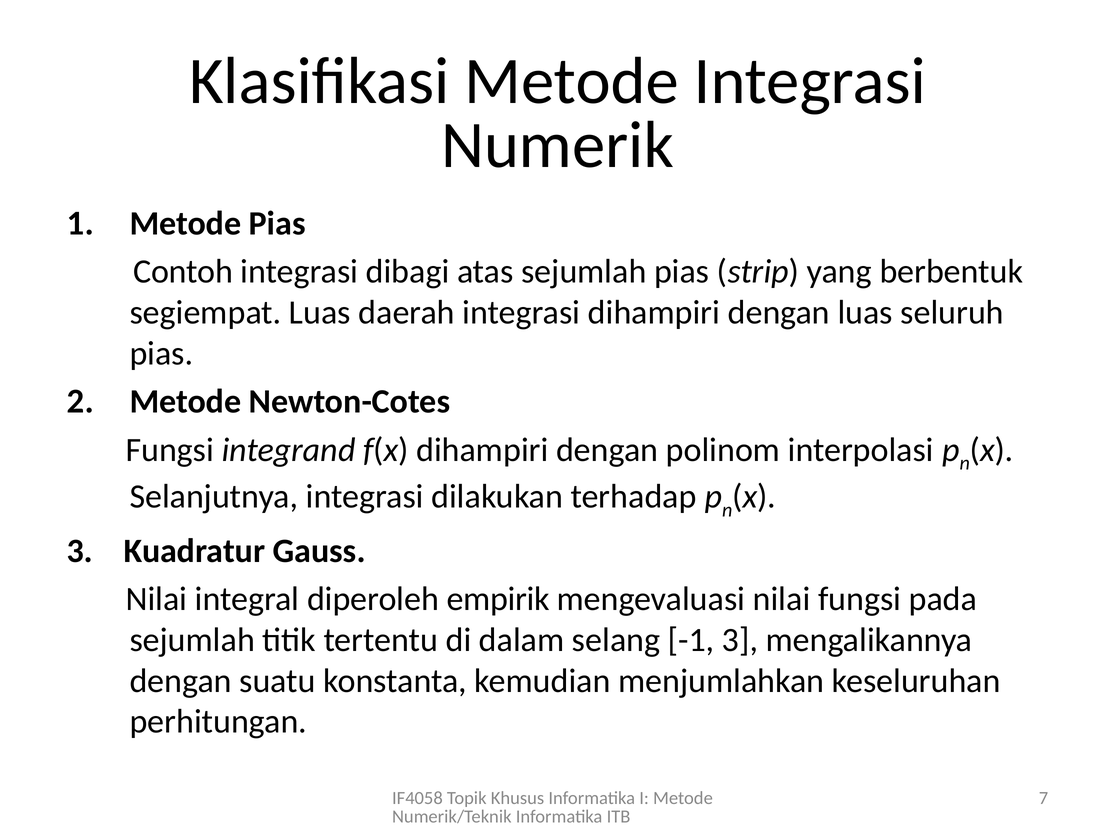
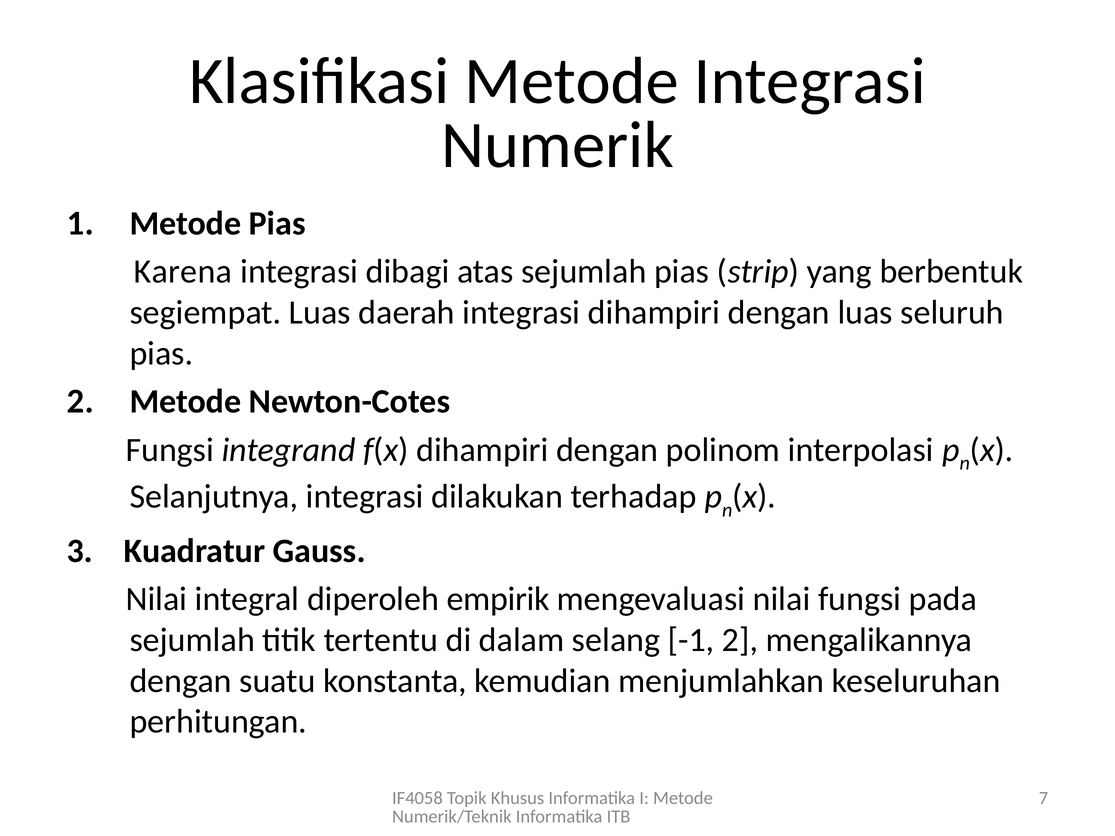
Contoh: Contoh -> Karena
-1 3: 3 -> 2
